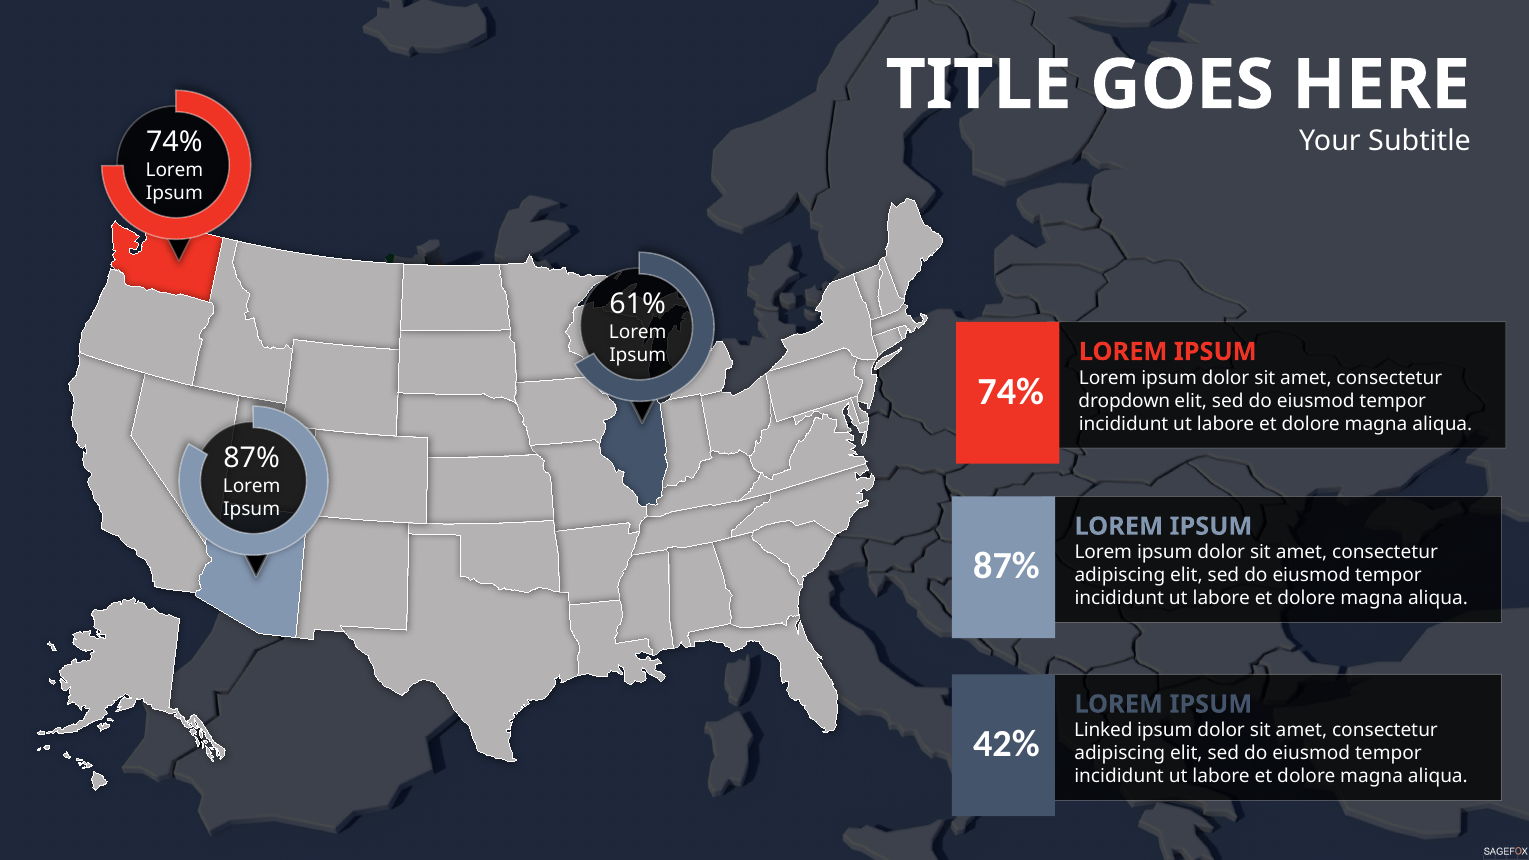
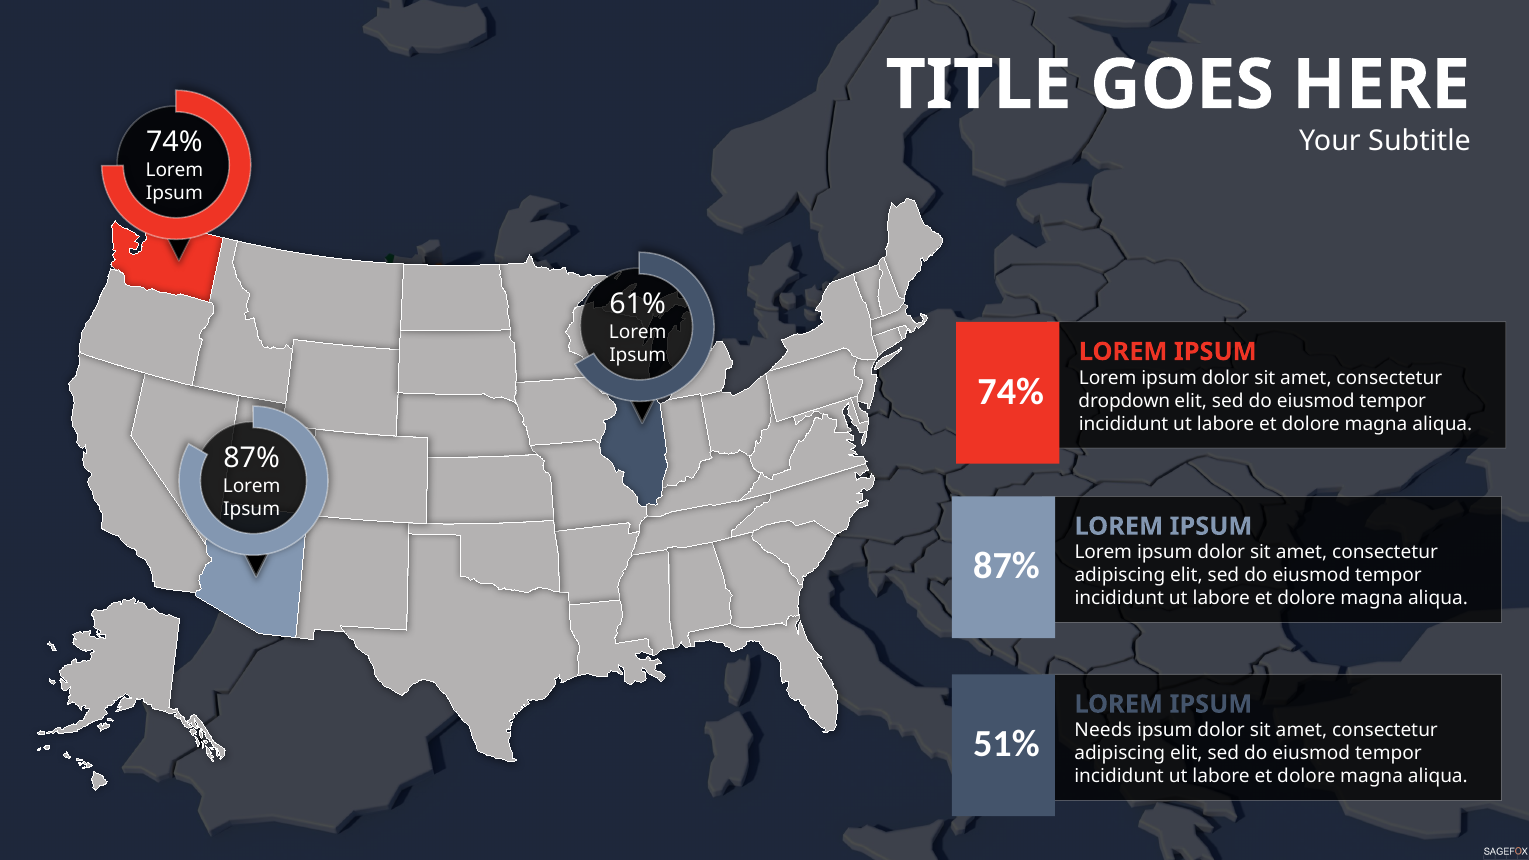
Linked: Linked -> Needs
42%: 42% -> 51%
